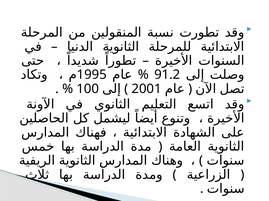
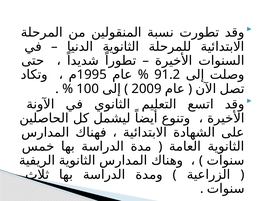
2001: 2001 -> 2009
